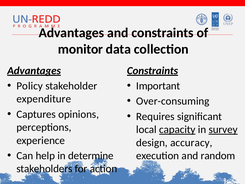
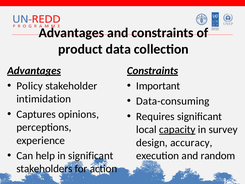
monitor: monitor -> product
expenditure: expenditure -> intimidation
Over-consuming: Over-consuming -> Data-consuming
survey underline: present -> none
in determine: determine -> significant
